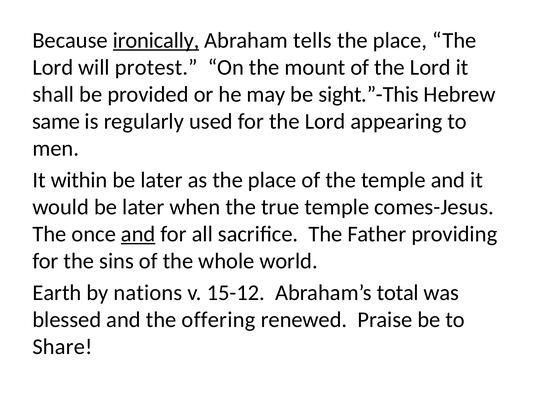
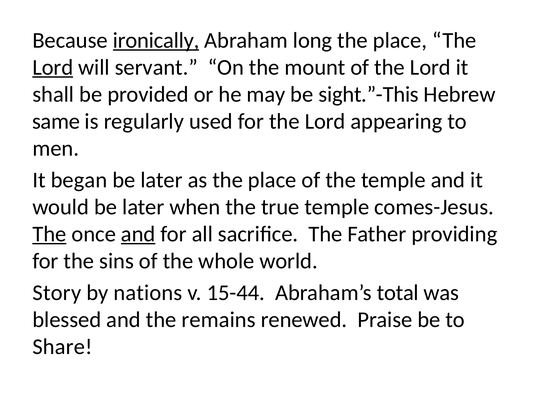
tells: tells -> long
Lord at (53, 67) underline: none -> present
protest: protest -> servant
within: within -> began
The at (49, 235) underline: none -> present
Earth: Earth -> Story
15-12: 15-12 -> 15-44
offering: offering -> remains
